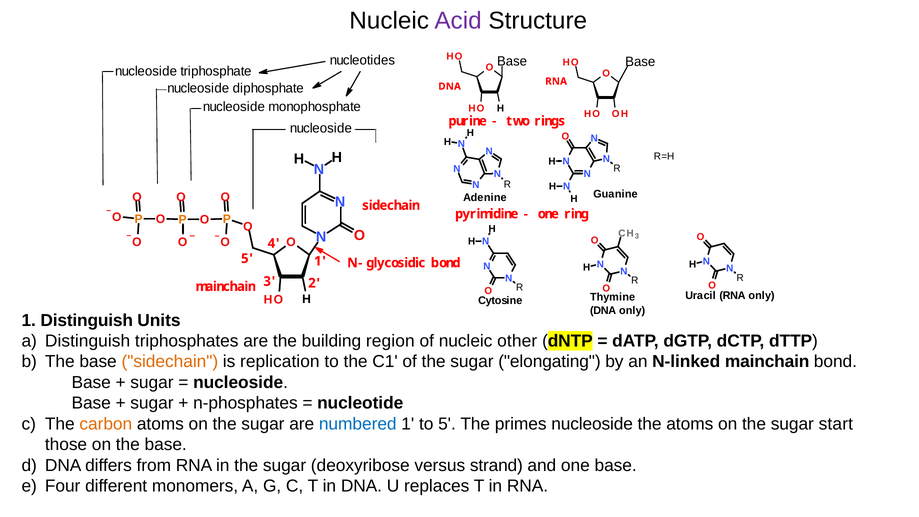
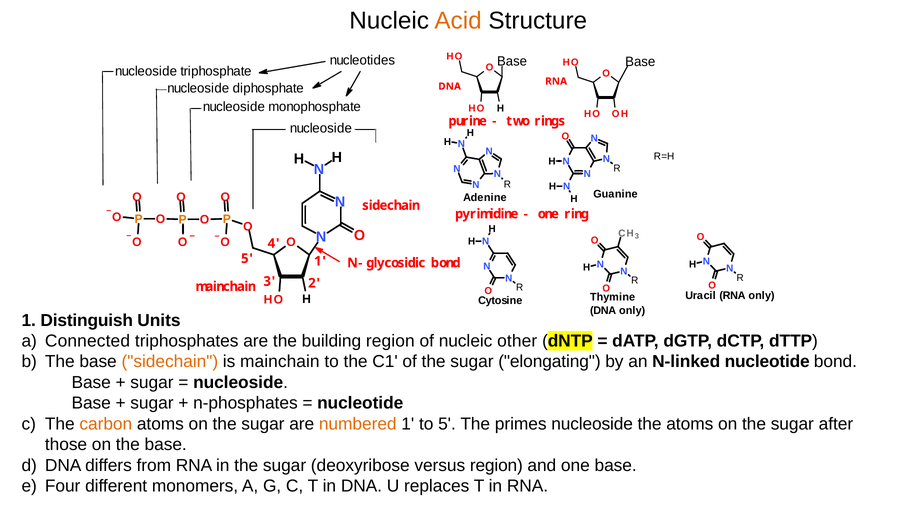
Acid colour: purple -> orange
a Distinguish: Distinguish -> Connected
is replication: replication -> mainchain
N-linked mainchain: mainchain -> nucleotide
numbered colour: blue -> orange
start: start -> after
versus strand: strand -> region
